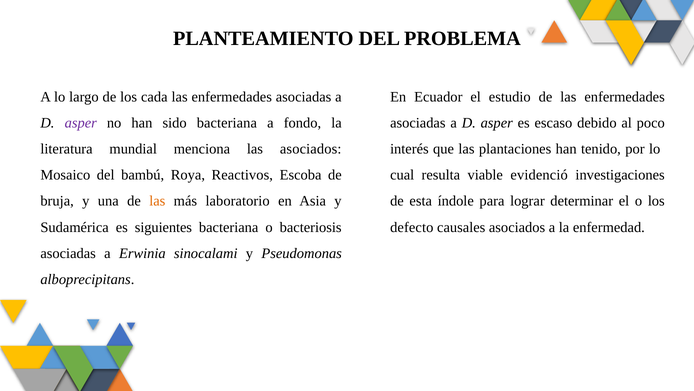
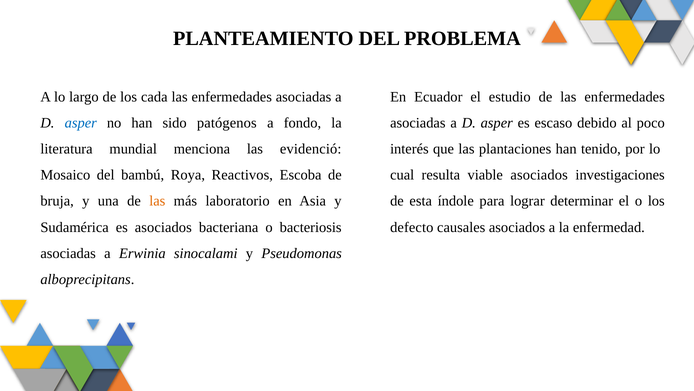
asper at (81, 123) colour: purple -> blue
sido bacteriana: bacteriana -> patógenos
las asociados: asociados -> evidenció
viable evidenció: evidenció -> asociados
es siguientes: siguientes -> asociados
